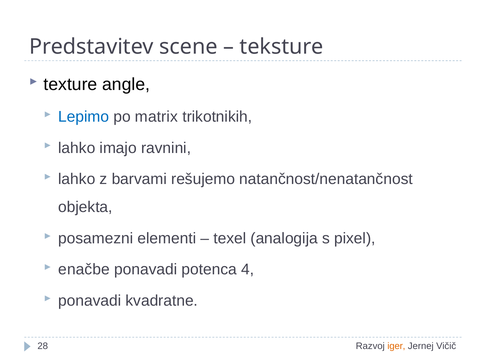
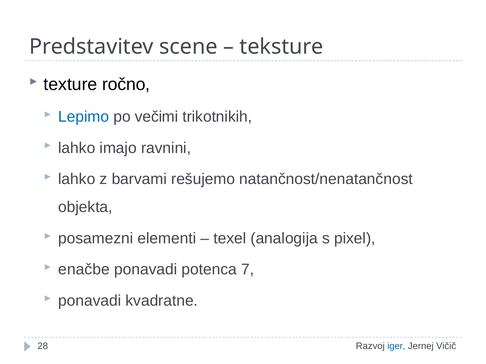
angle: angle -> ročno
matrix: matrix -> večimi
4: 4 -> 7
iger colour: orange -> blue
